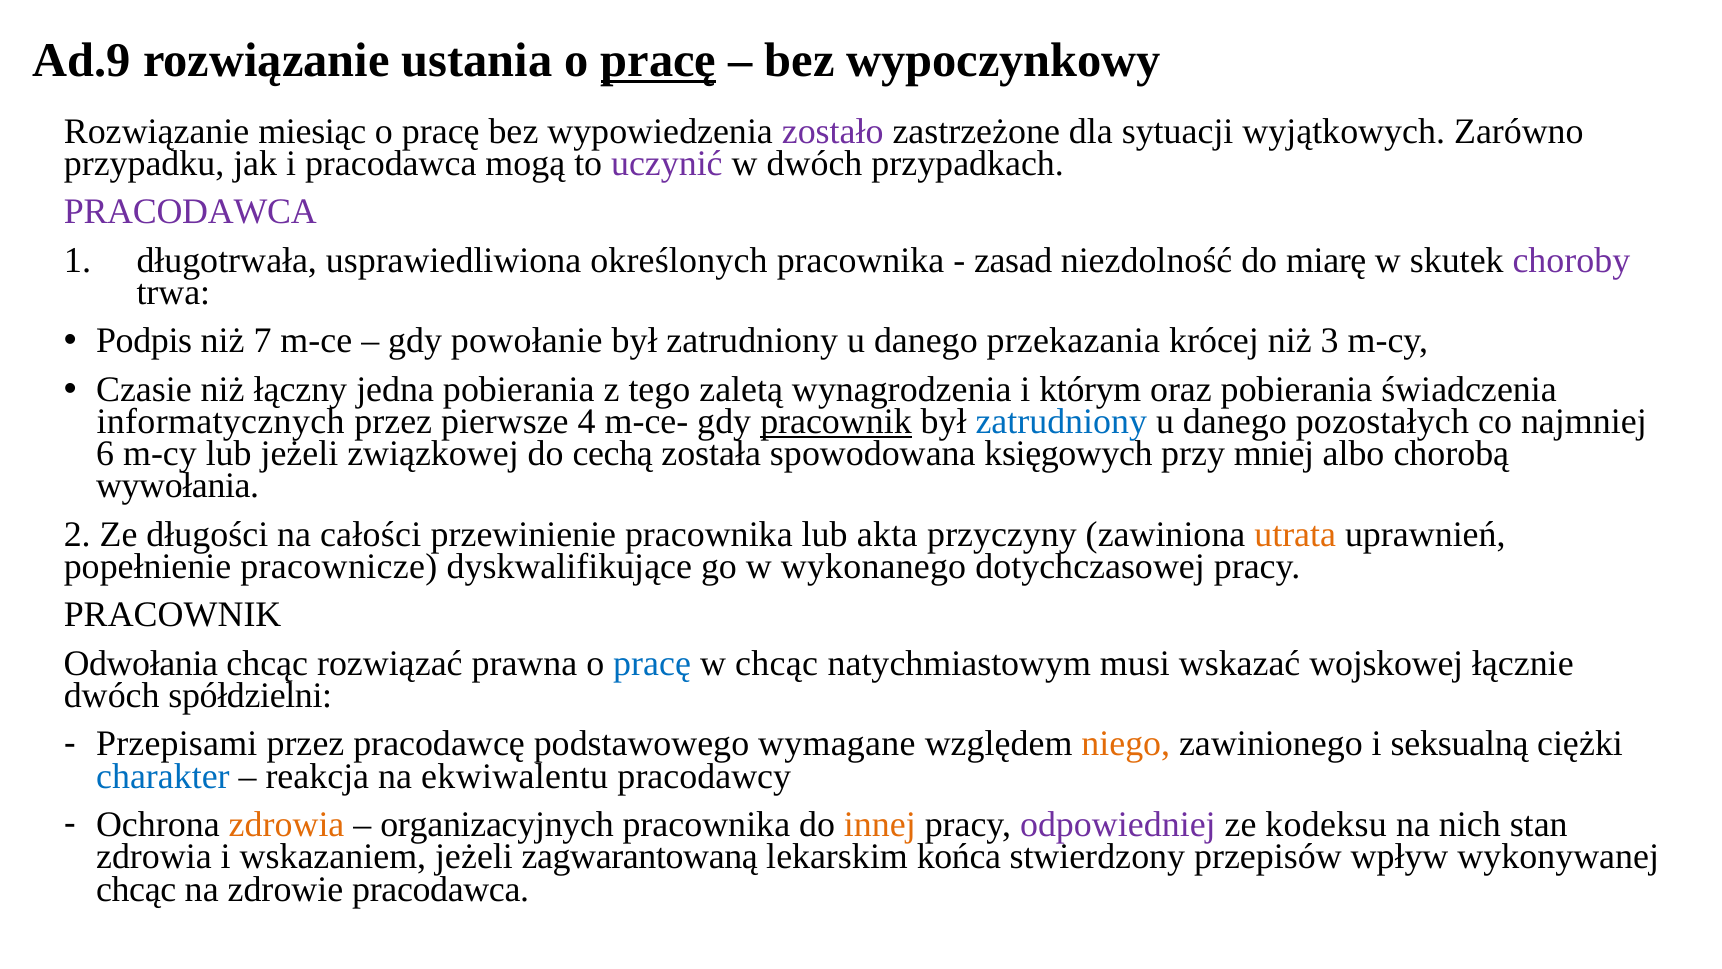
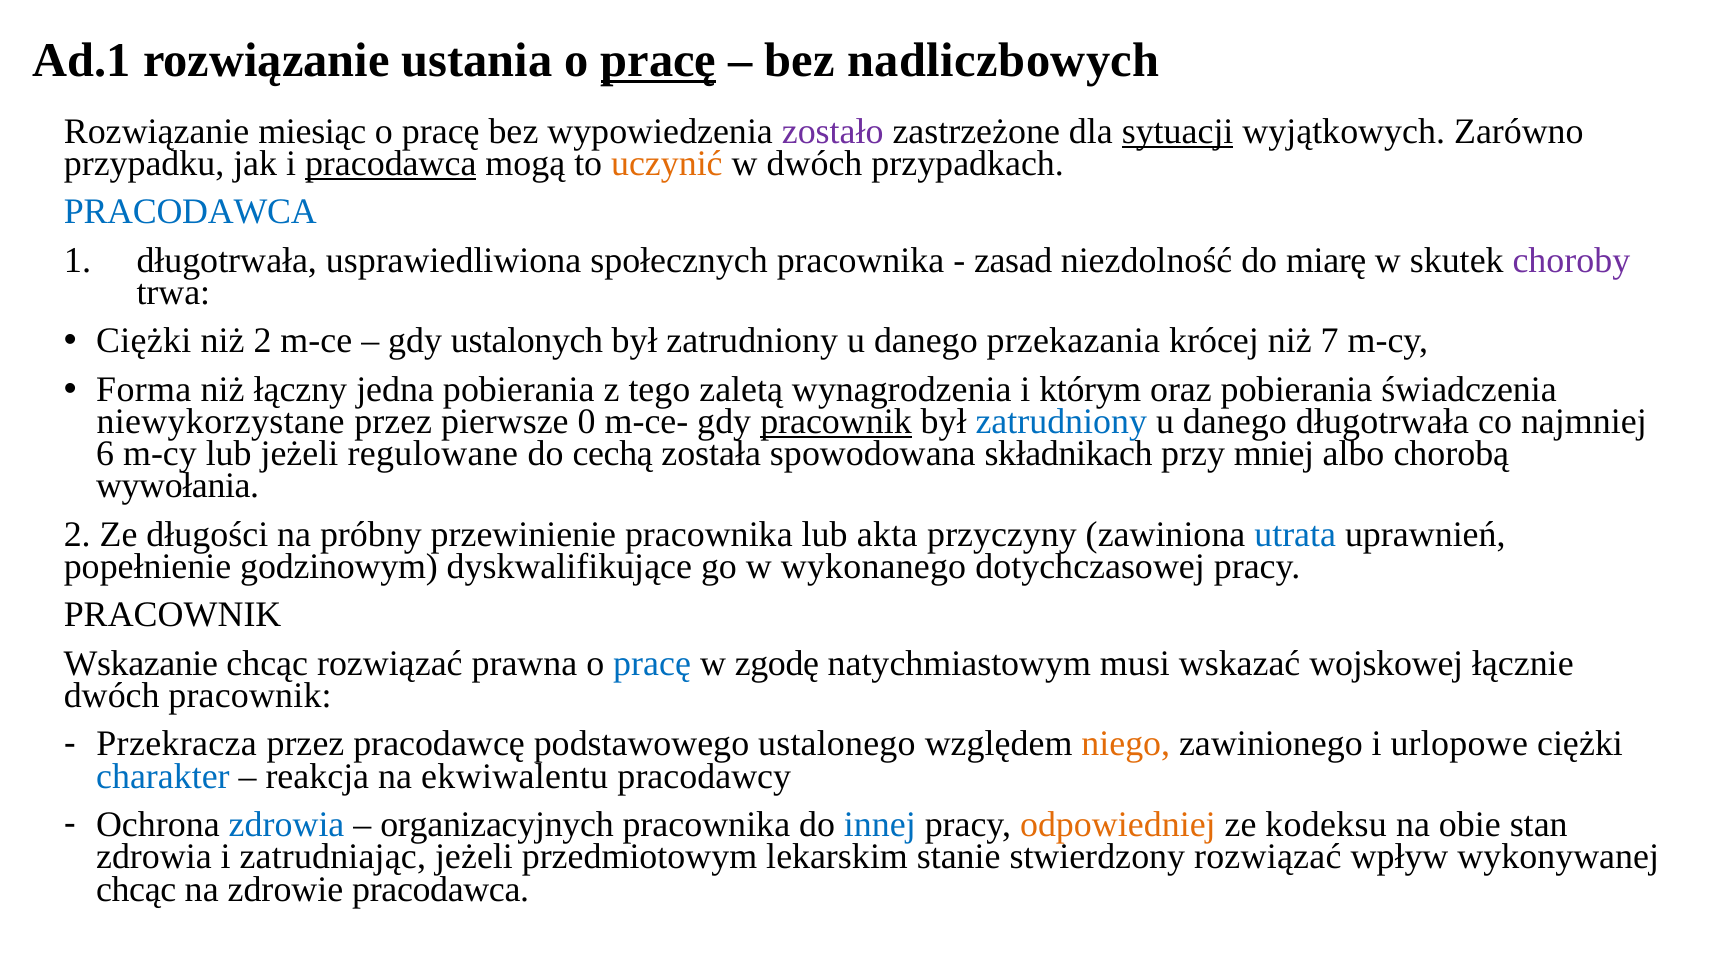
Ad.9: Ad.9 -> Ad.1
wypoczynkowy: wypoczynkowy -> nadliczbowych
sytuacji underline: none -> present
pracodawca at (391, 164) underline: none -> present
uczynić colour: purple -> orange
PRACODAWCA at (190, 212) colour: purple -> blue
określonych: określonych -> społecznych
Podpis at (144, 341): Podpis -> Ciężki
niż 7: 7 -> 2
powołanie: powołanie -> ustalonych
3: 3 -> 7
Czasie: Czasie -> Forma
informatycznych: informatycznych -> niewykorzystane
4: 4 -> 0
danego pozostałych: pozostałych -> długotrwała
związkowej: związkowej -> regulowane
księgowych: księgowych -> składnikach
całości: całości -> próbny
utrata colour: orange -> blue
pracownicze: pracownicze -> godzinowym
Odwołania: Odwołania -> Wskazanie
w chcąc: chcąc -> zgodę
dwóch spółdzielni: spółdzielni -> pracownik
Przepisami: Przepisami -> Przekracza
wymagane: wymagane -> ustalonego
seksualną: seksualną -> urlopowe
zdrowia at (287, 824) colour: orange -> blue
innej colour: orange -> blue
odpowiedniej colour: purple -> orange
nich: nich -> obie
wskazaniem: wskazaniem -> zatrudniając
zagwarantowaną: zagwarantowaną -> przedmiotowym
końca: końca -> stanie
stwierdzony przepisów: przepisów -> rozwiązać
